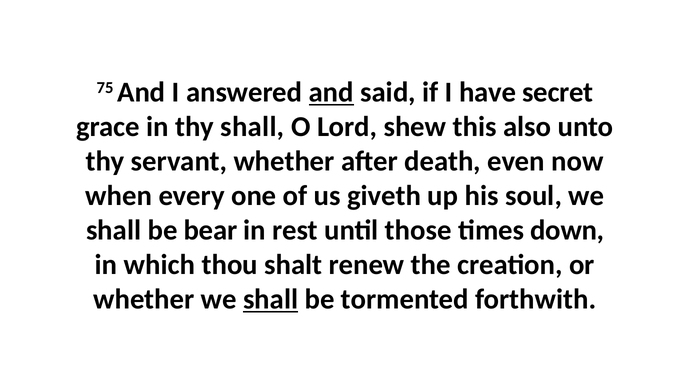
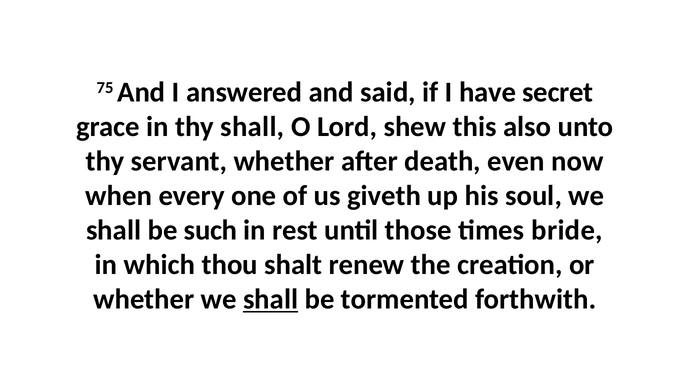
and at (331, 93) underline: present -> none
bear: bear -> such
down: down -> bride
